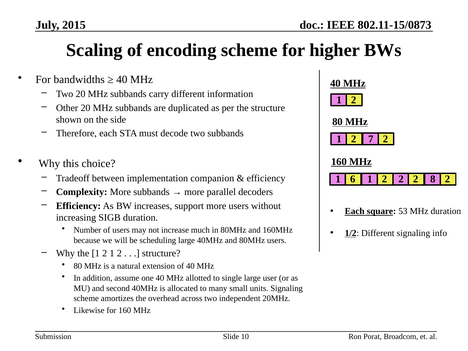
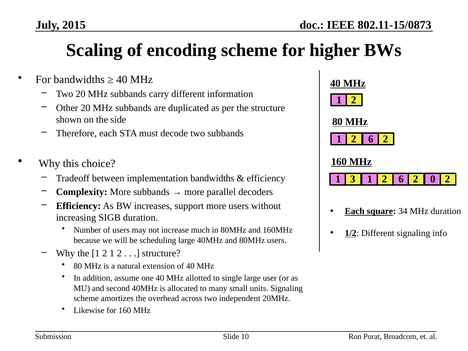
7 at (371, 139): 7 -> 6
implementation companion: companion -> bandwidths
6: 6 -> 3
2 at (401, 179): 2 -> 6
8: 8 -> 0
53: 53 -> 34
